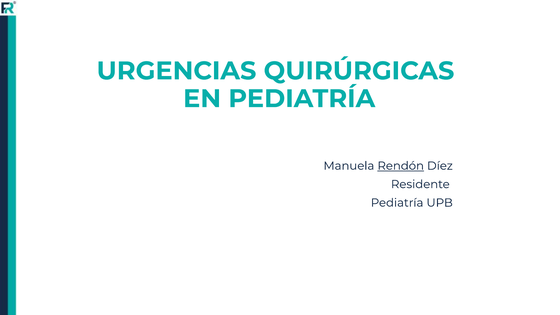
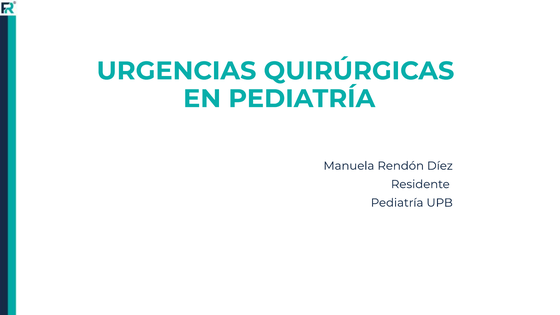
Rendón underline: present -> none
